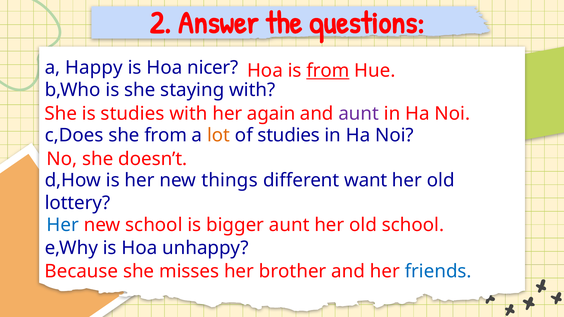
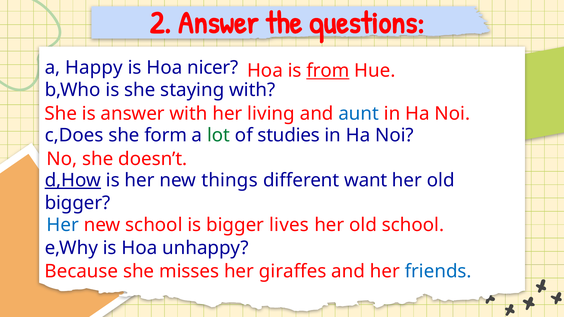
is studies: studies -> answer
again: again -> living
aunt at (359, 114) colour: purple -> blue
she from: from -> form
lot colour: orange -> green
d,How underline: none -> present
lottery at (77, 203): lottery -> bigger
bigger aunt: aunt -> lives
brother: brother -> giraffes
